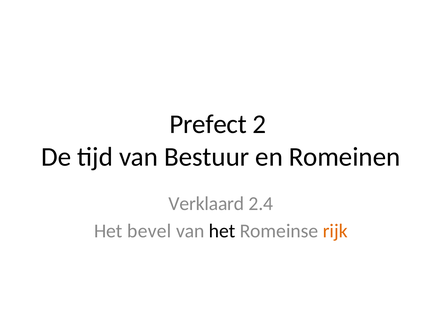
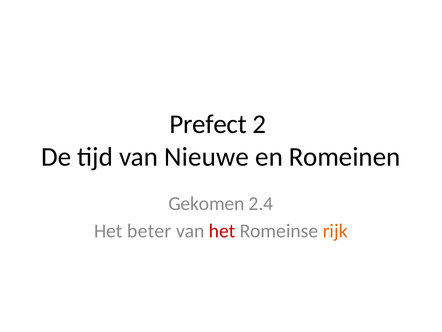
Bestuur: Bestuur -> Nieuwe
Verklaard: Verklaard -> Gekomen
bevel: bevel -> beter
het at (222, 231) colour: black -> red
